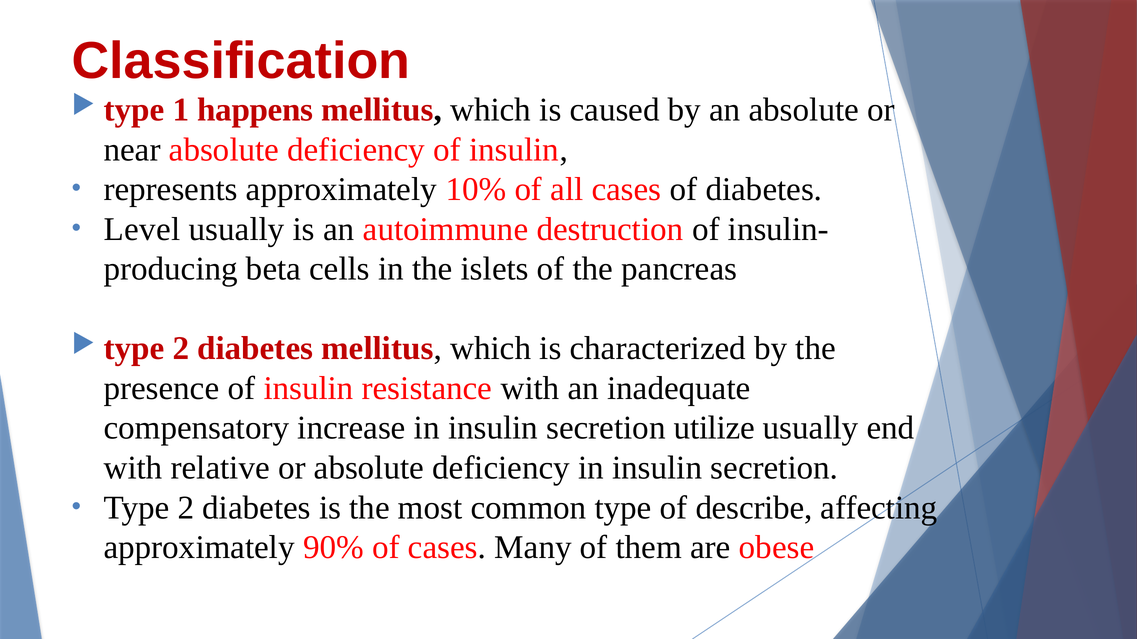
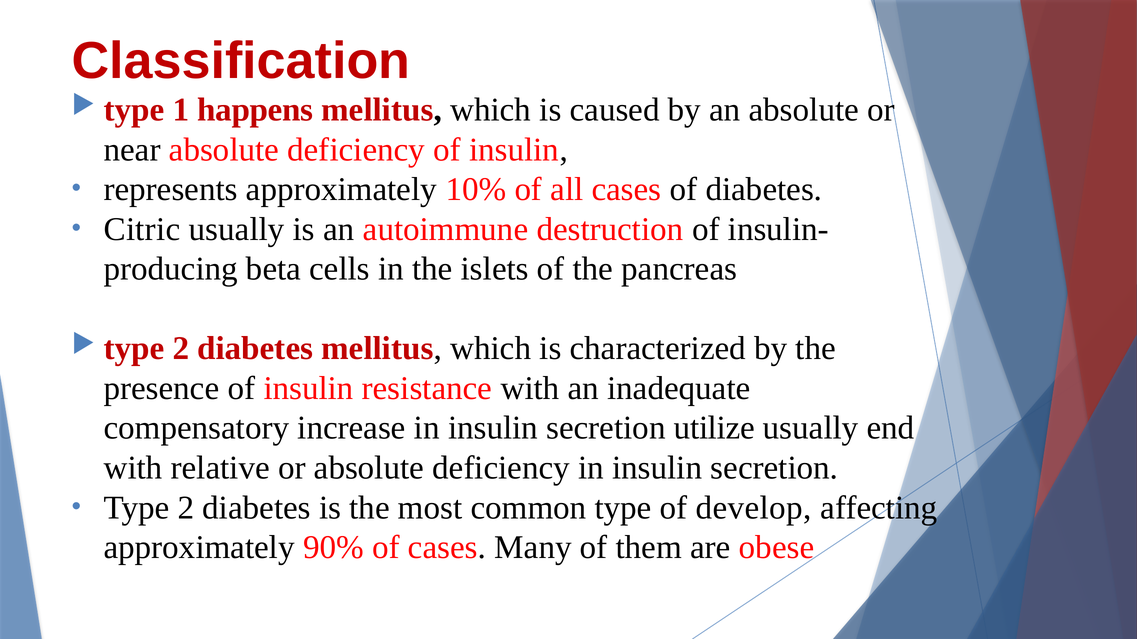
Level: Level -> Citric
describe: describe -> develop
